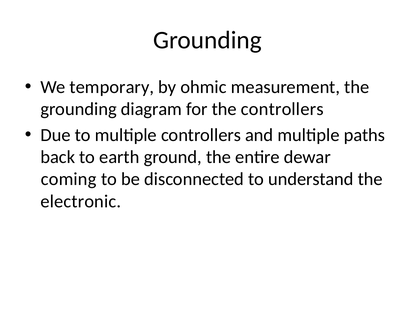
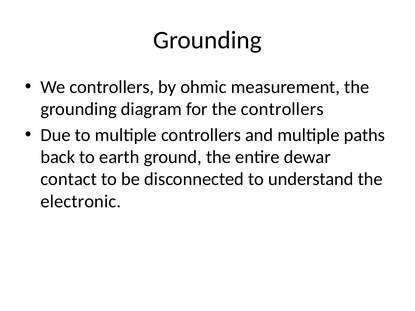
We temporary: temporary -> controllers
coming: coming -> contact
